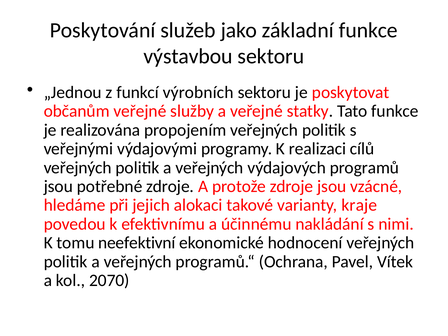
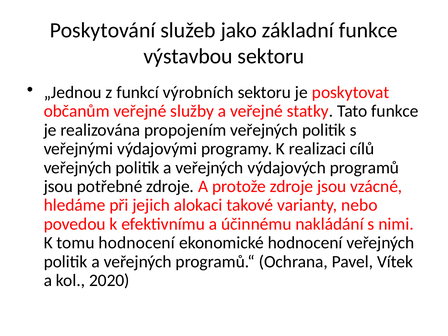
kraje: kraje -> nebo
tomu neefektivní: neefektivní -> hodnocení
2070: 2070 -> 2020
